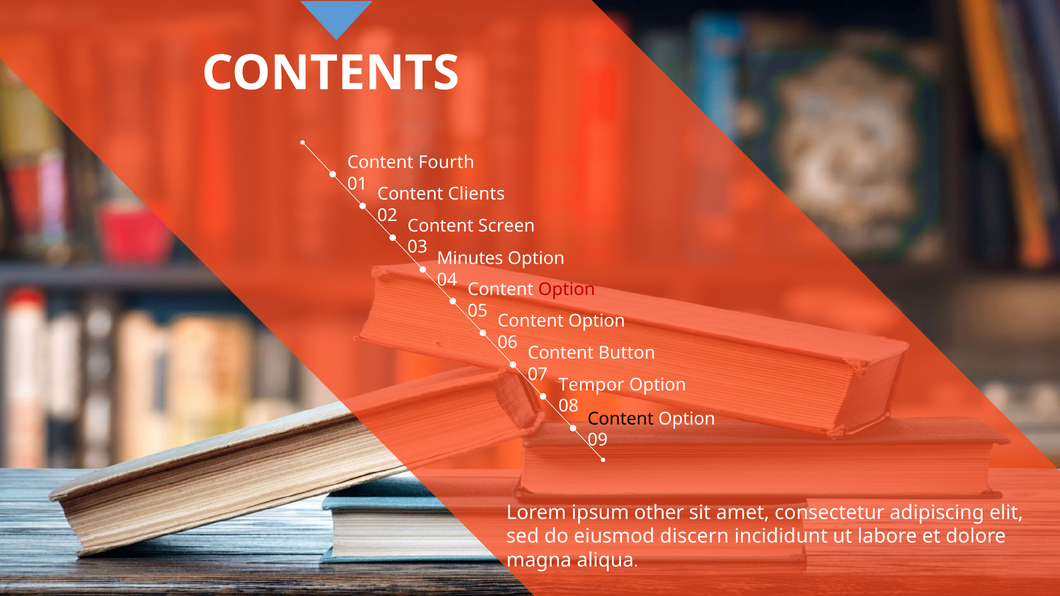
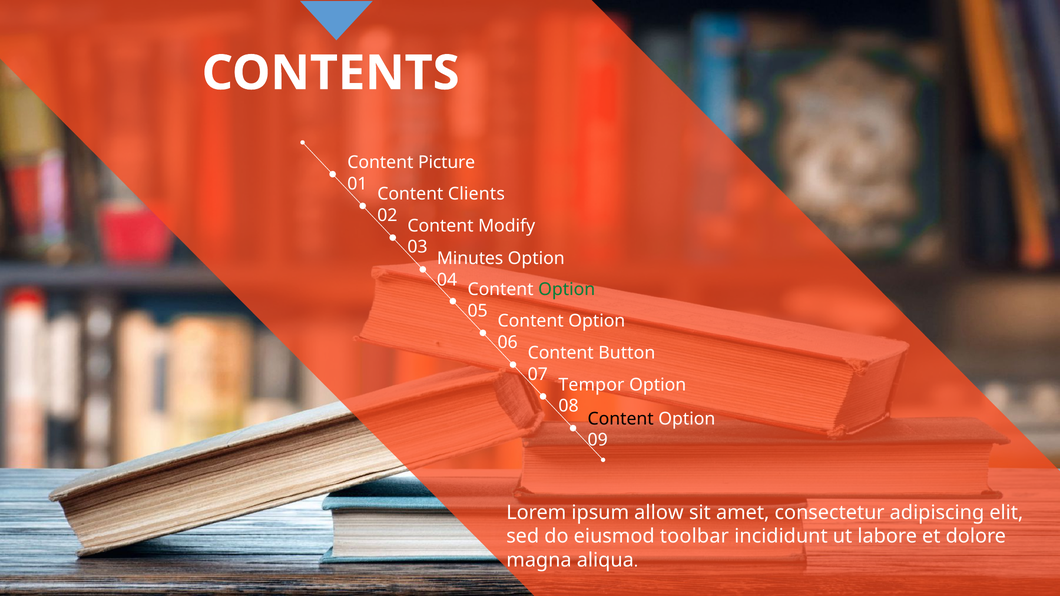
Fourth: Fourth -> Picture
Screen: Screen -> Modify
Option at (567, 290) colour: red -> green
other: other -> allow
discern: discern -> toolbar
